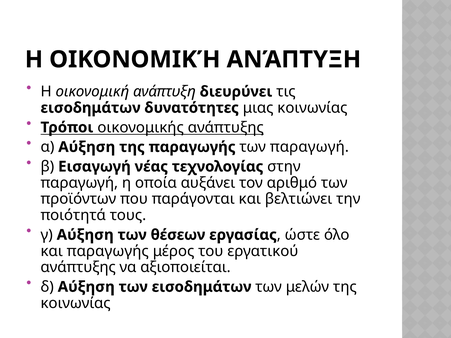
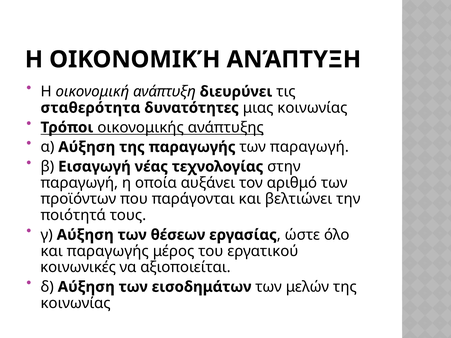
εισοδημάτων at (91, 108): εισοδημάτων -> σταθερότητα
ανάπτυξης at (78, 267): ανάπτυξης -> κοινωνικές
